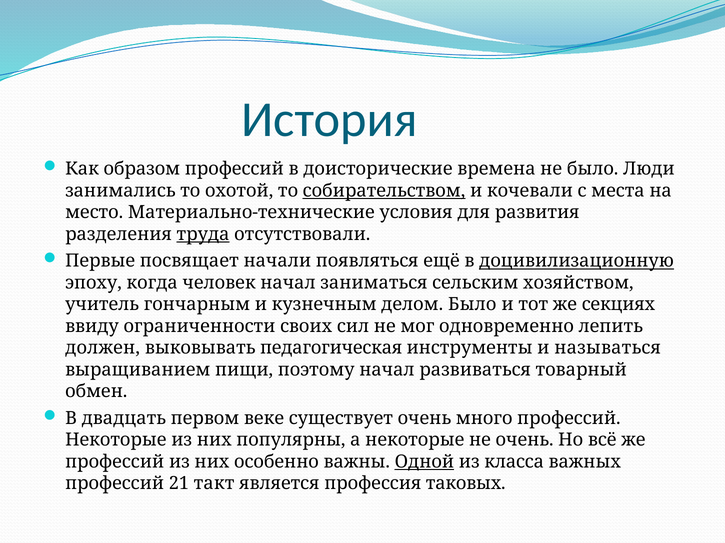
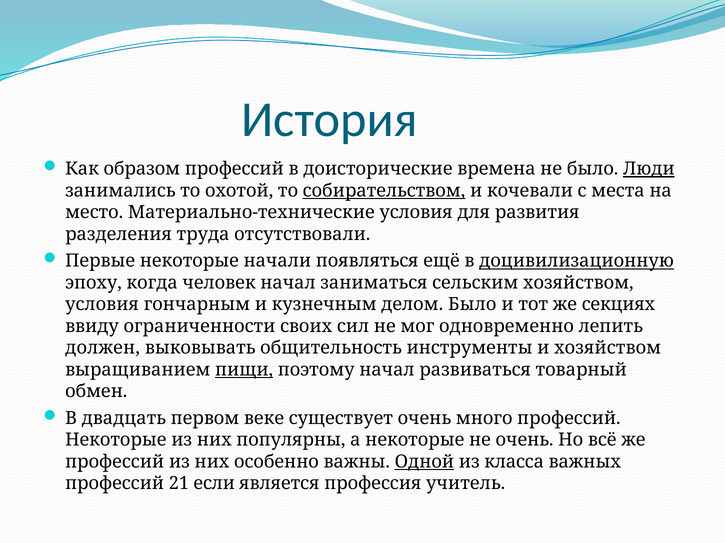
Люди underline: none -> present
труда underline: present -> none
Первые посвящает: посвящает -> некоторые
учитель at (102, 305): учитель -> условия
педагогическая: педагогическая -> общительность
и называться: называться -> хозяйством
пищи underline: none -> present
такт: такт -> если
таковых: таковых -> учитель
